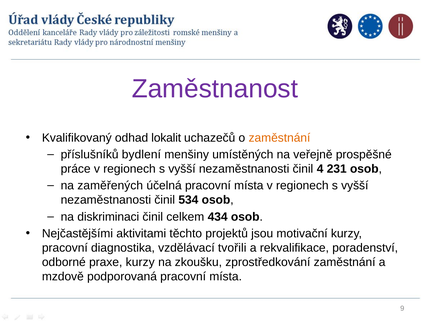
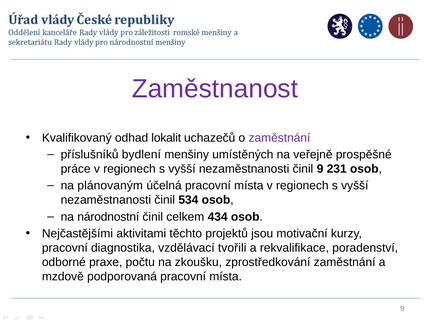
zaměstnání at (279, 138) colour: orange -> purple
činil 4: 4 -> 9
zaměřených: zaměřených -> plánovaným
diskriminaci: diskriminaci -> národnostní
praxe kurzy: kurzy -> počtu
